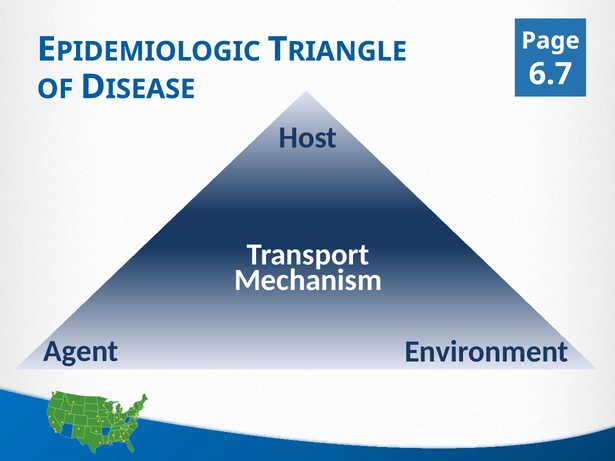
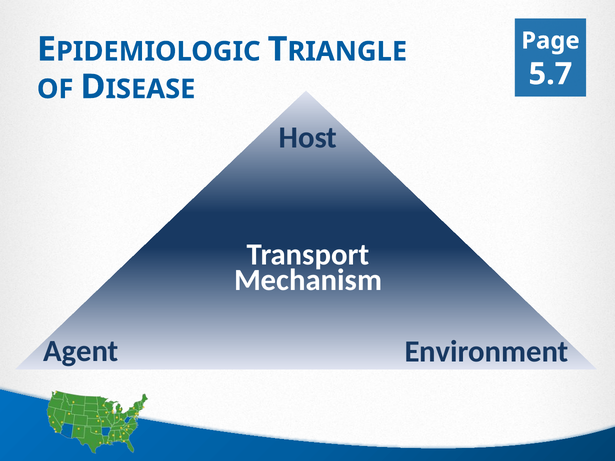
6.7: 6.7 -> 5.7
